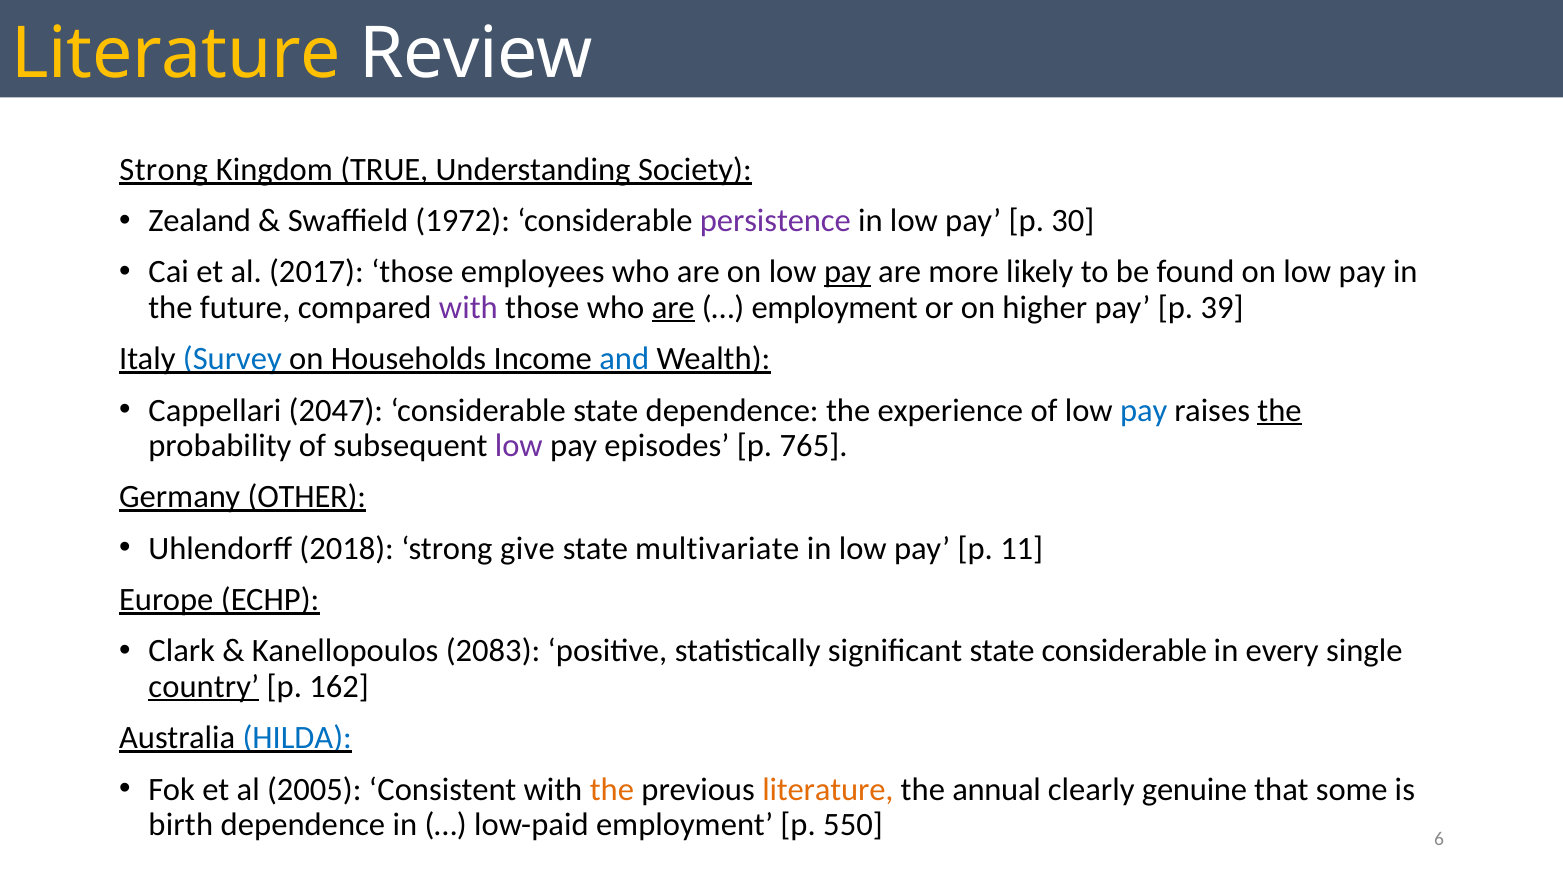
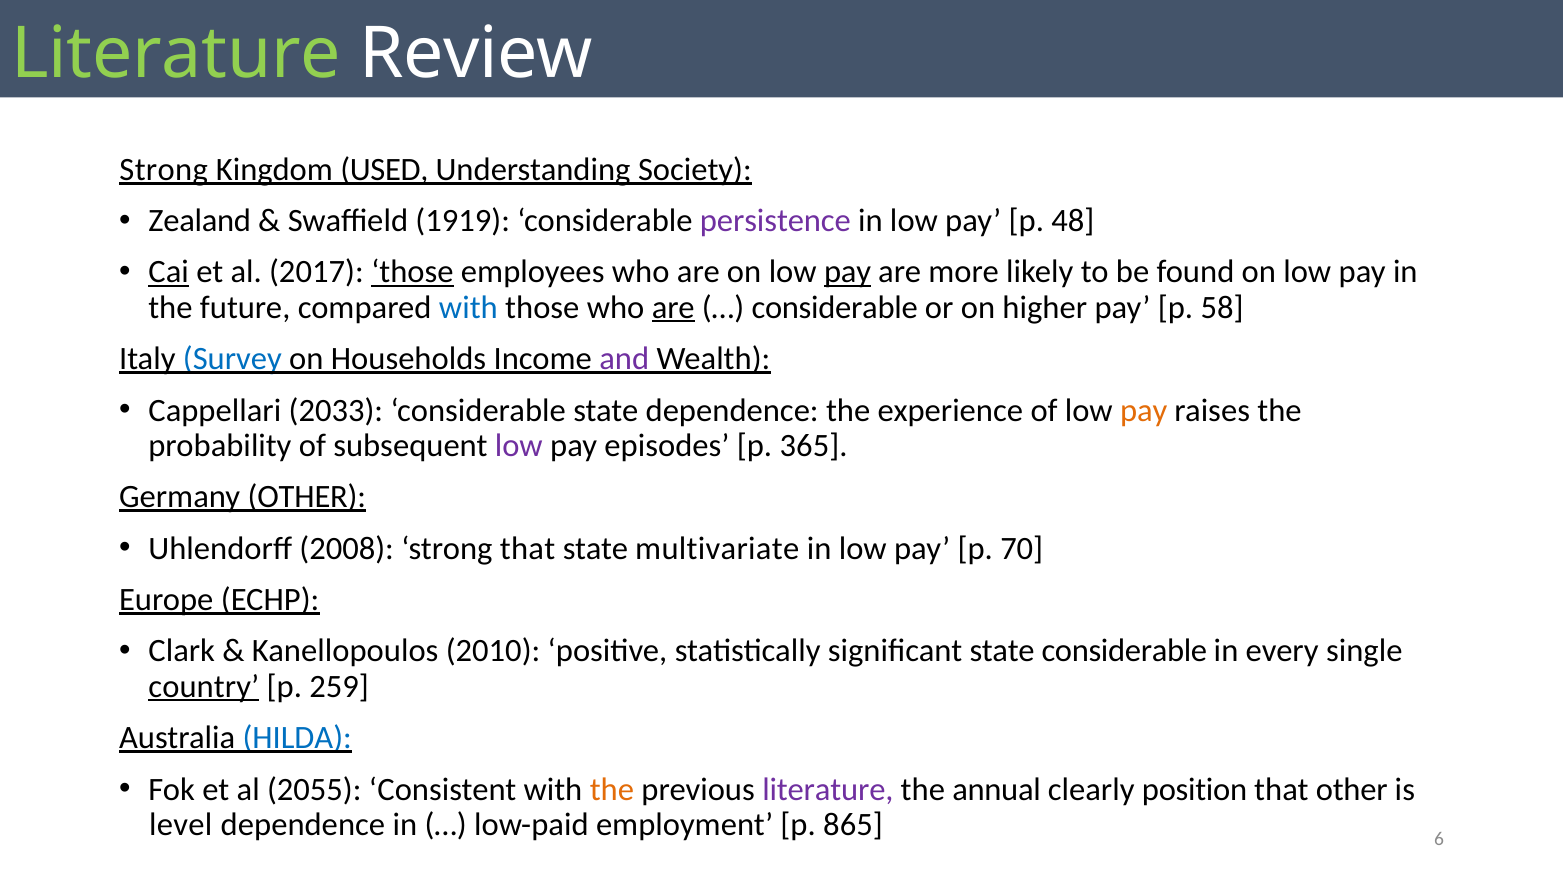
Literature at (176, 54) colour: yellow -> light green
TRUE: TRUE -> USED
1972: 1972 -> 1919
30: 30 -> 48
Cai underline: none -> present
those at (412, 272) underline: none -> present
with at (468, 307) colour: purple -> blue
employment at (835, 307): employment -> considerable
39: 39 -> 58
and colour: blue -> purple
2047: 2047 -> 2033
pay at (1144, 410) colour: blue -> orange
the at (1280, 410) underline: present -> none
765: 765 -> 365
2018: 2018 -> 2008
strong give: give -> that
11: 11 -> 70
2083: 2083 -> 2010
162: 162 -> 259
2005: 2005 -> 2055
literature at (828, 789) colour: orange -> purple
genuine: genuine -> position
that some: some -> other
birth: birth -> level
550: 550 -> 865
